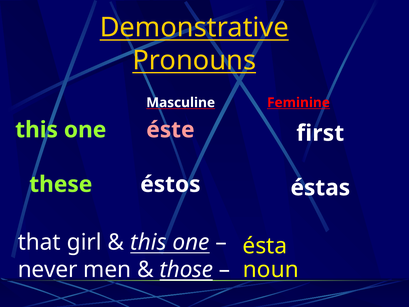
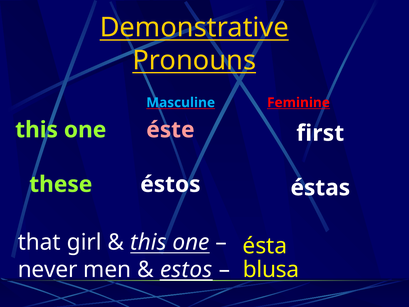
Masculine colour: white -> light blue
those: those -> estos
noun: noun -> blusa
